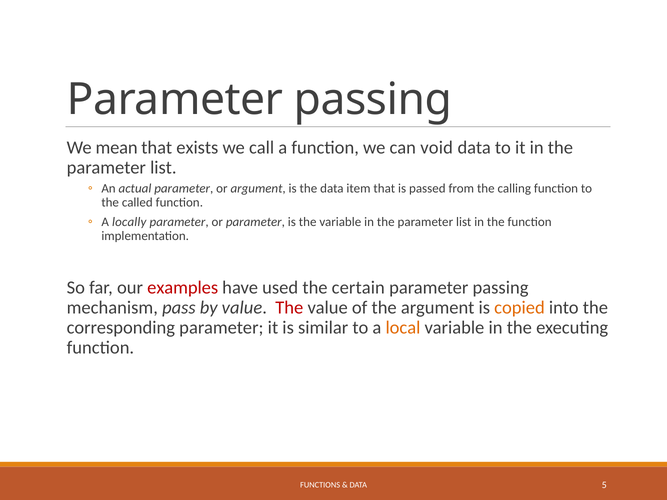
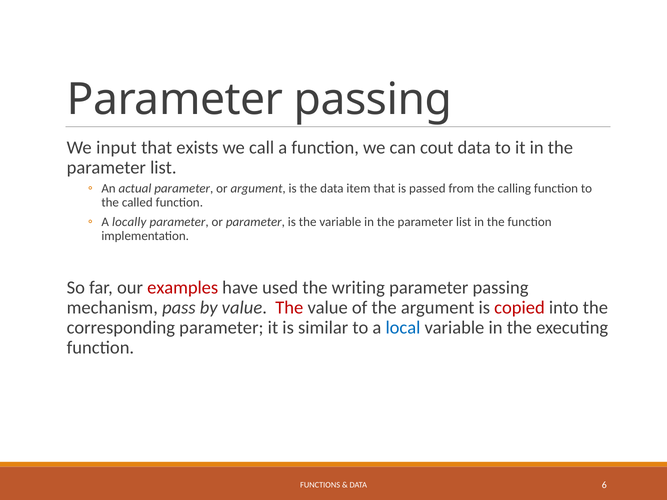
mean: mean -> input
void: void -> cout
certain: certain -> writing
copied colour: orange -> red
local colour: orange -> blue
5: 5 -> 6
